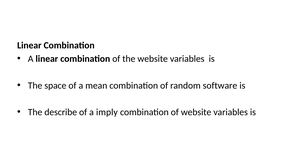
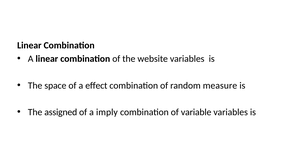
mean: mean -> effect
software: software -> measure
describe: describe -> assigned
of website: website -> variable
